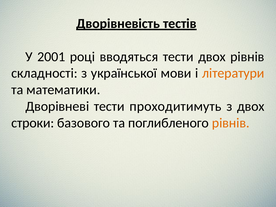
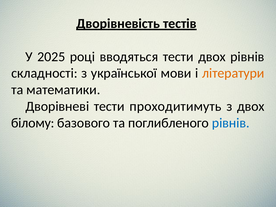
2001: 2001 -> 2025
строки: строки -> білому
рівнів at (231, 123) colour: orange -> blue
